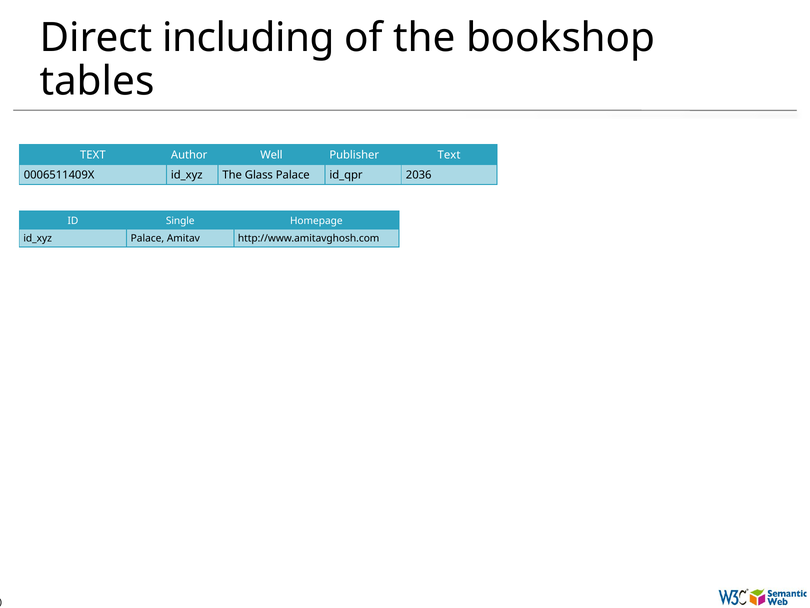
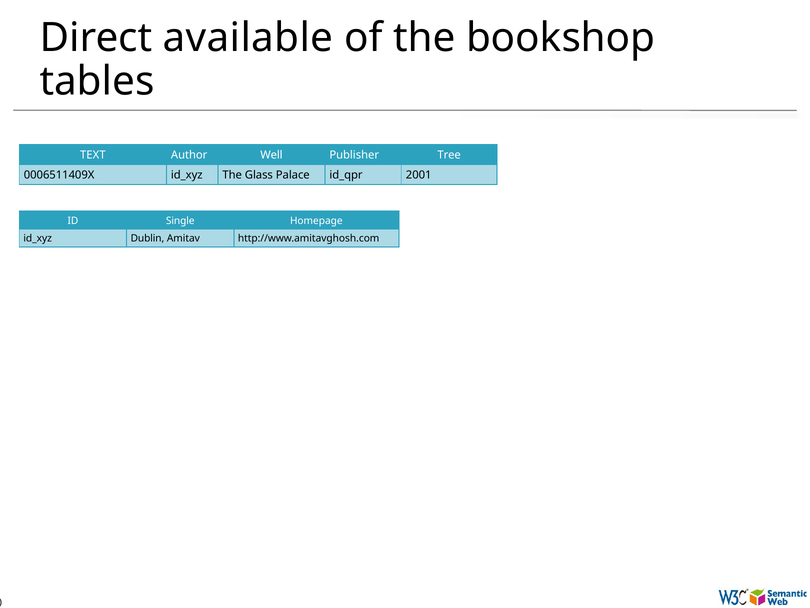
including: including -> available
Publisher Text: Text -> Tree
2036: 2036 -> 2001
Palace at (147, 238): Palace -> Dublin
